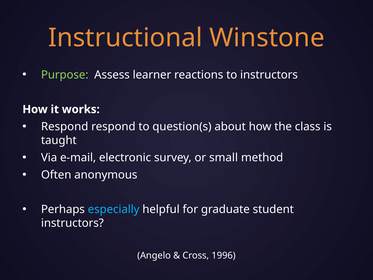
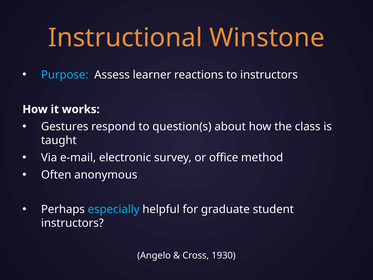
Purpose colour: light green -> light blue
Respond at (65, 127): Respond -> Gestures
small: small -> office
1996: 1996 -> 1930
